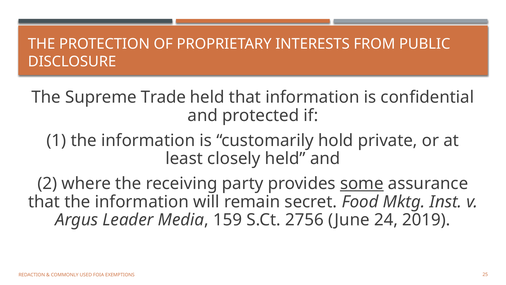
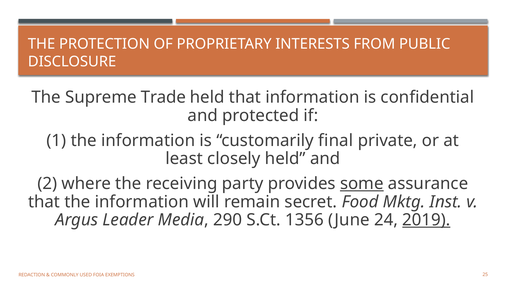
hold: hold -> final
159: 159 -> 290
2756: 2756 -> 1356
2019 underline: none -> present
